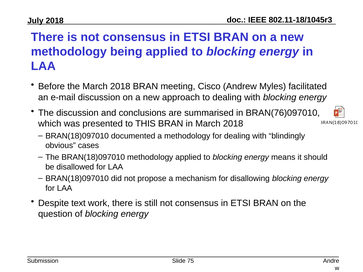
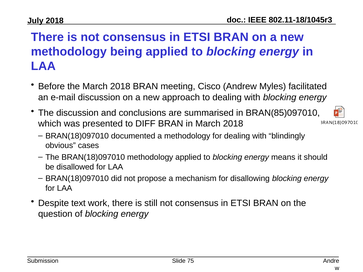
BRAN(76)097010: BRAN(76)097010 -> BRAN(85)097010
THIS: THIS -> DIFF
